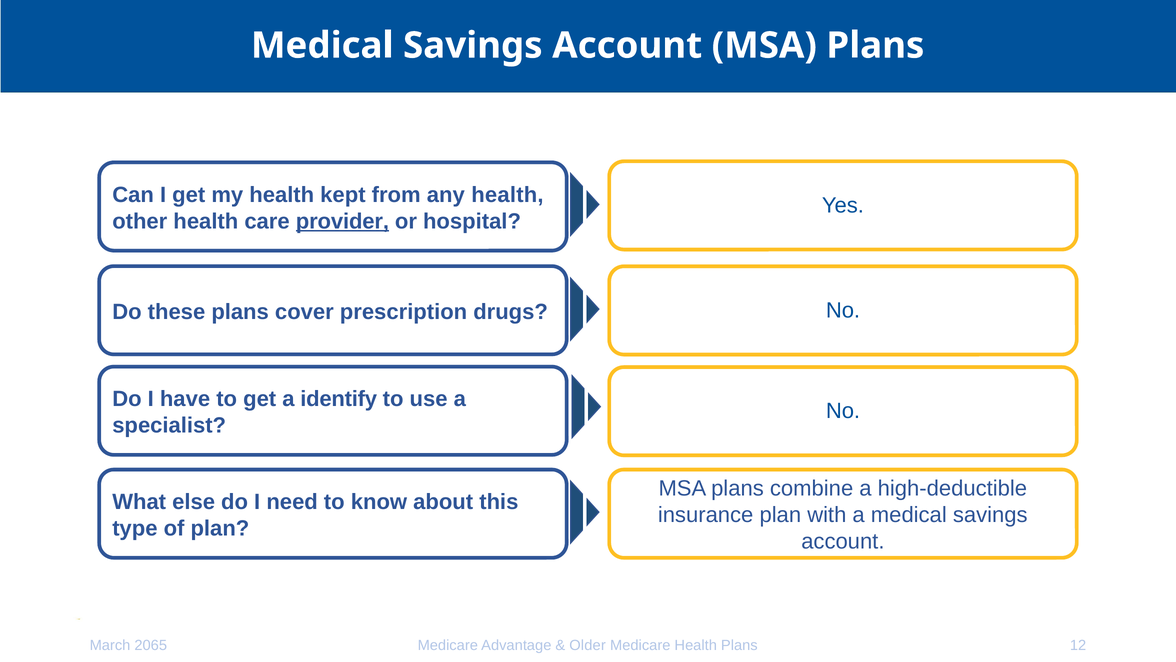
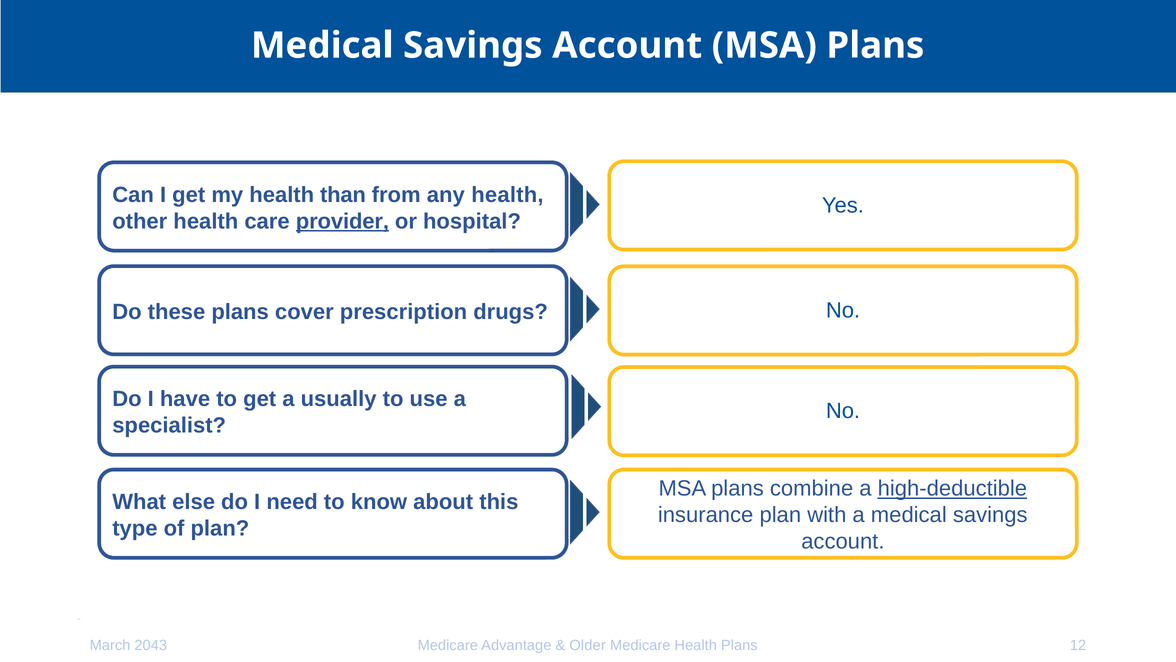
kept: kept -> than
identify: identify -> usually
high-deductible underline: none -> present
2065: 2065 -> 2043
